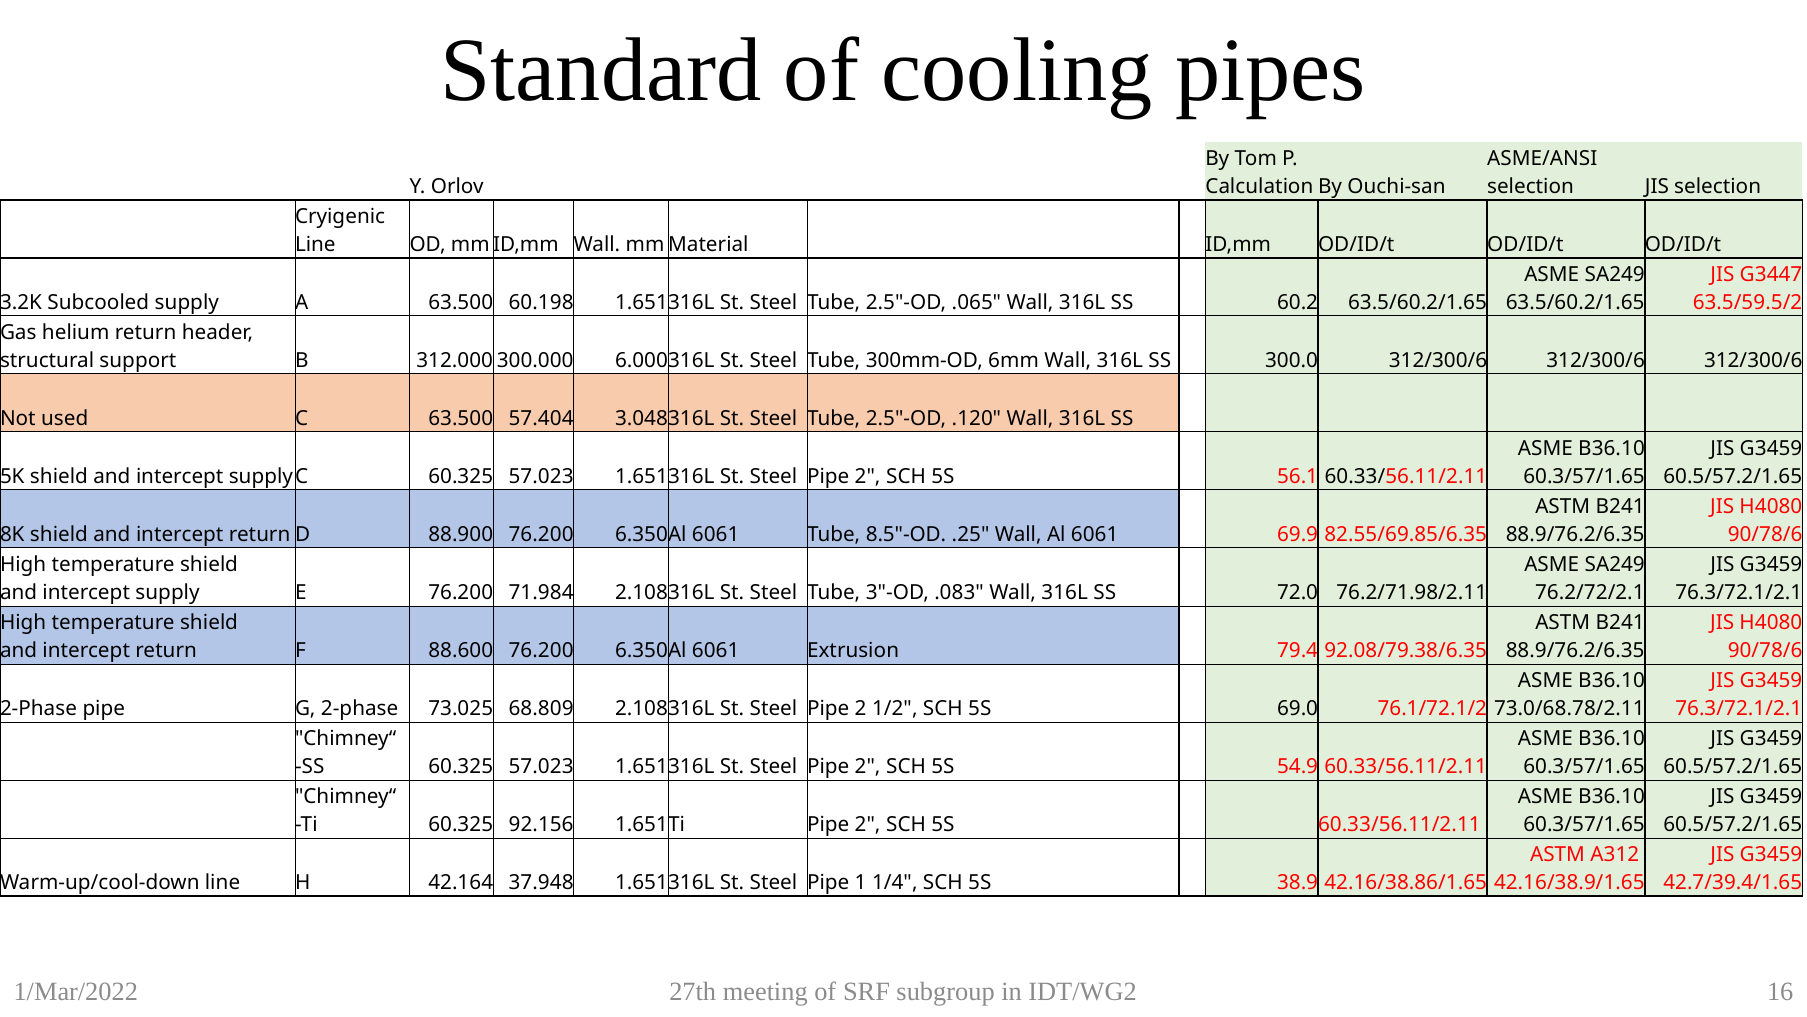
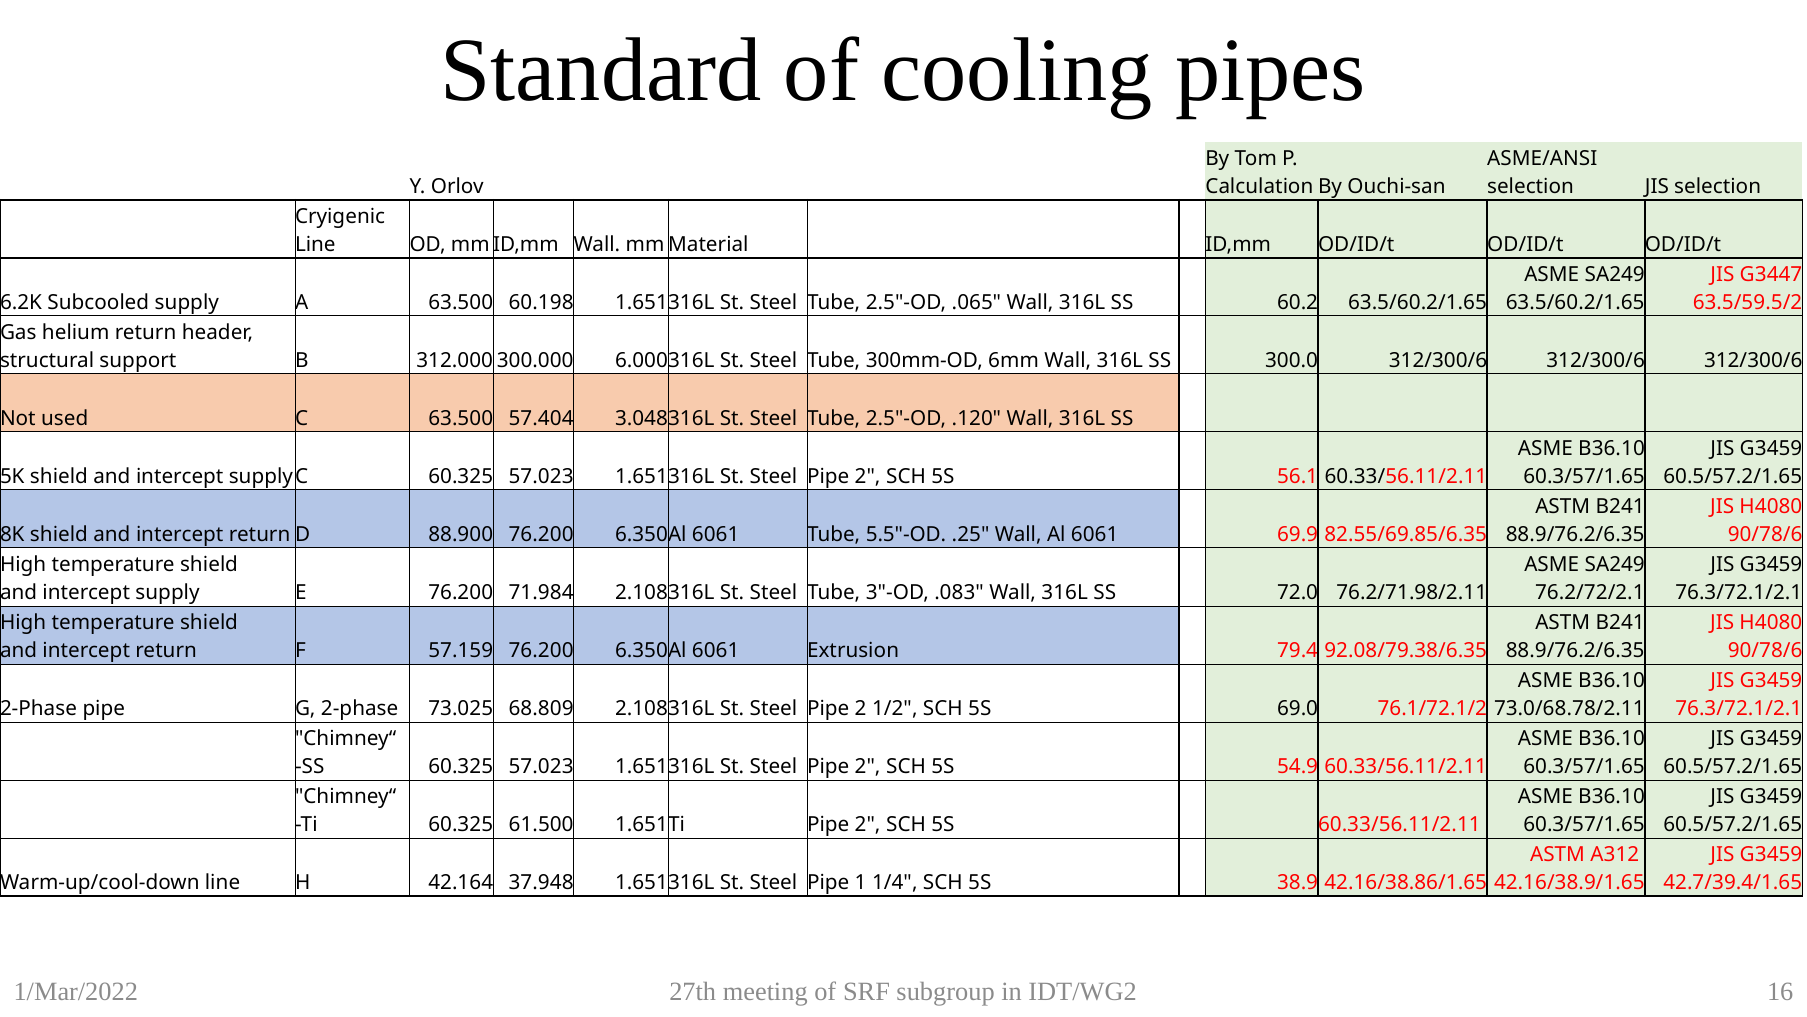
3.2K: 3.2K -> 6.2K
8.5"-OD: 8.5"-OD -> 5.5"-OD
88.600: 88.600 -> 57.159
92.156: 92.156 -> 61.500
